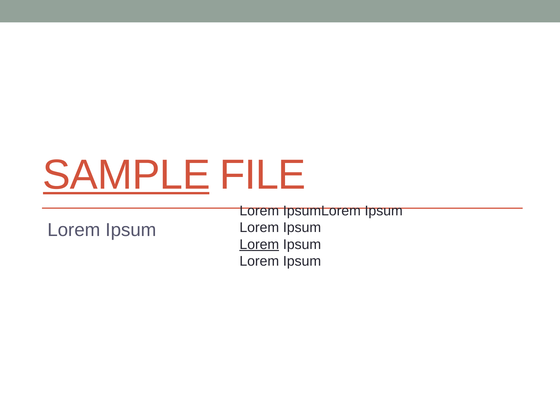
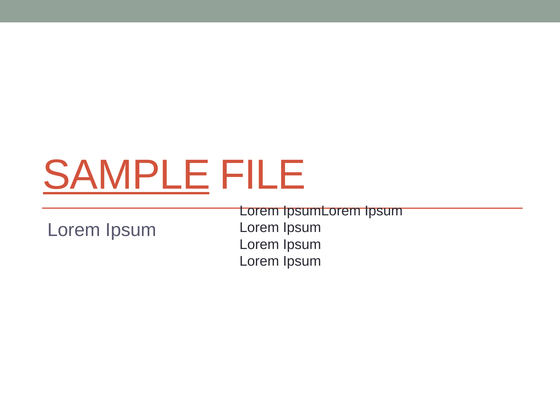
Lorem at (259, 244) underline: present -> none
